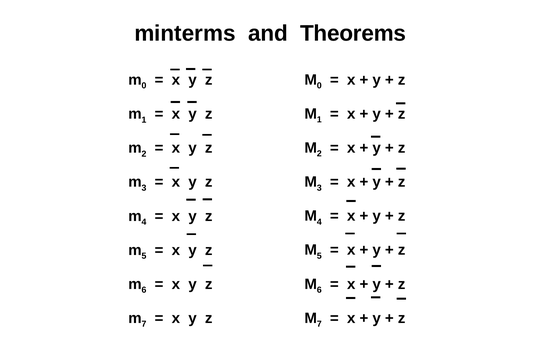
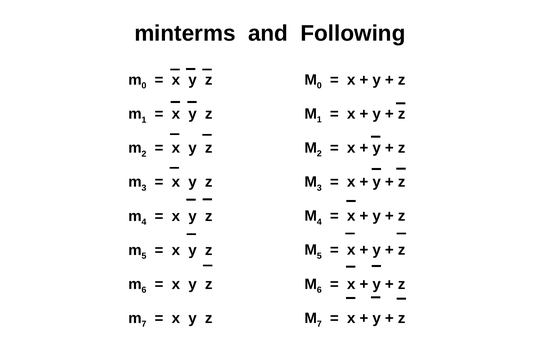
Theorems: Theorems -> Following
